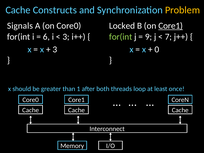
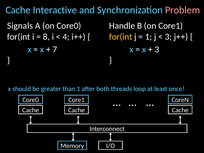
Constructs: Constructs -> Interactive
Problem colour: yellow -> pink
Locked: Locked -> Handle
Core1 at (171, 26) underline: present -> none
6: 6 -> 8
3 at (66, 37): 3 -> 4
for(int at (121, 37) colour: light green -> yellow
9 at (149, 37): 9 -> 1
7 at (168, 37): 7 -> 3
3 at (55, 49): 3 -> 7
0 at (157, 49): 0 -> 3
